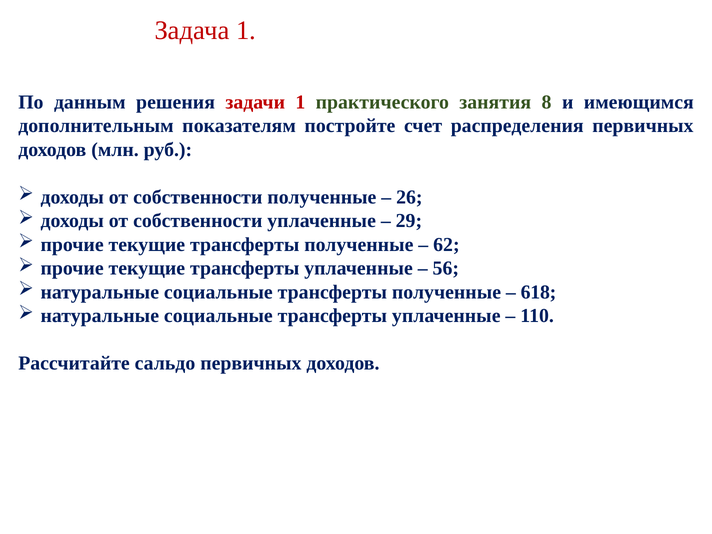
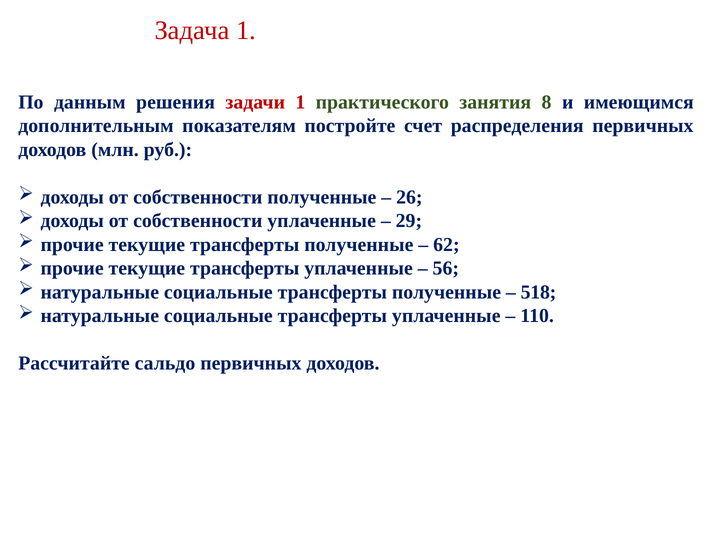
618: 618 -> 518
